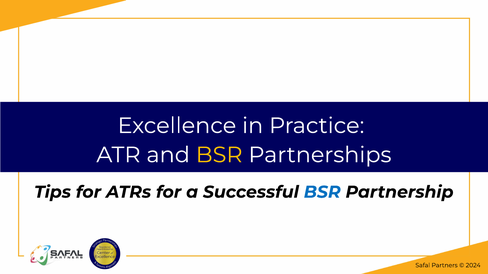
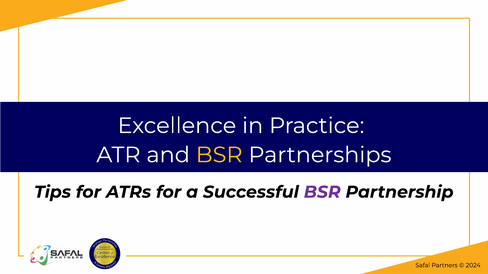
BSR at (322, 192) colour: blue -> purple
